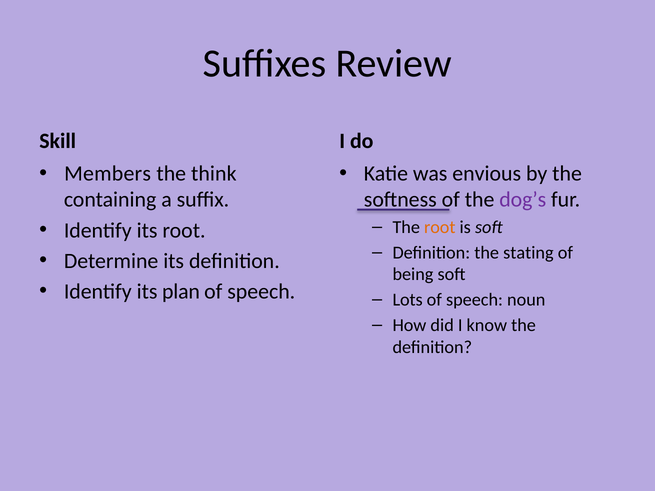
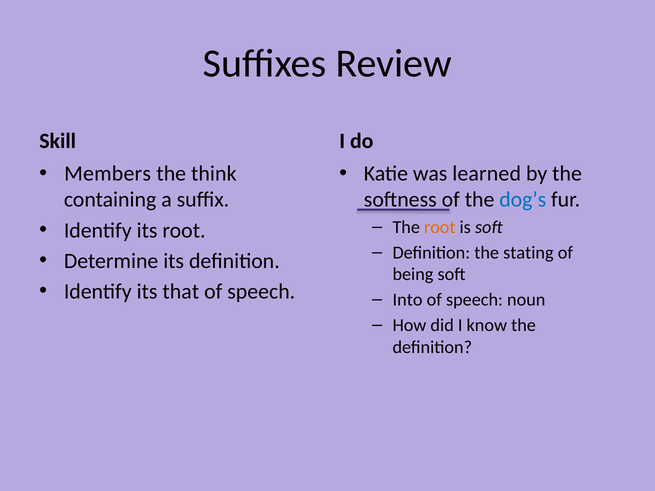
envious: envious -> learned
dog’s colour: purple -> blue
plan: plan -> that
Lots: Lots -> Into
